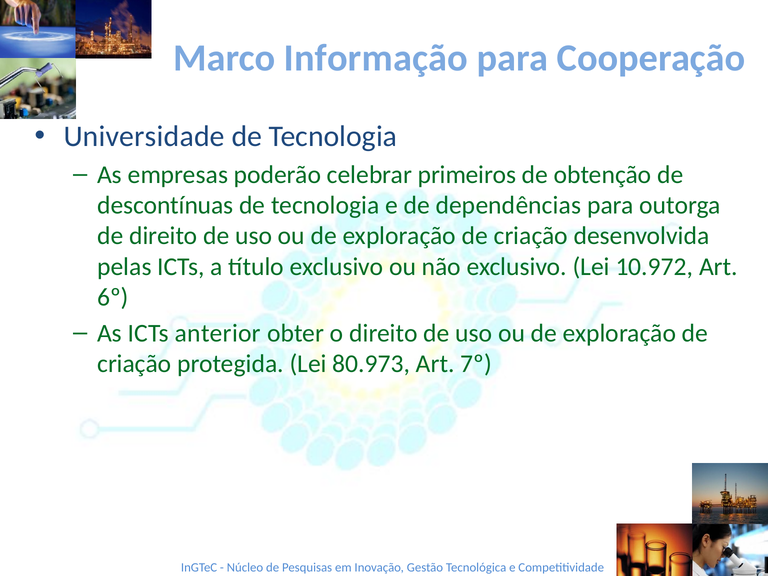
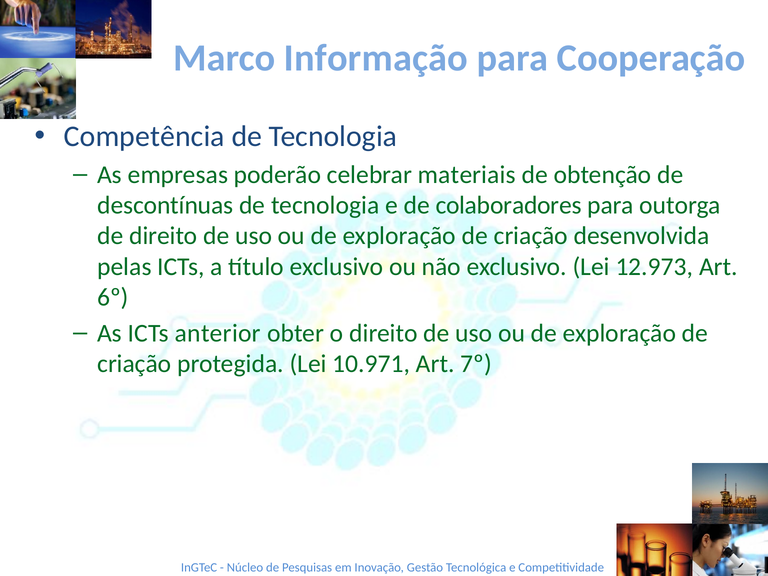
Universidade: Universidade -> Competência
primeiros: primeiros -> materiais
dependências: dependências -> colaboradores
10.972: 10.972 -> 12.973
80.973: 80.973 -> 10.971
